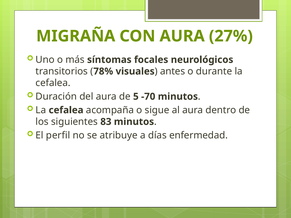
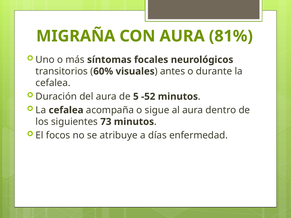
27%: 27% -> 81%
78%: 78% -> 60%
-70: -70 -> -52
83: 83 -> 73
perfil: perfil -> focos
